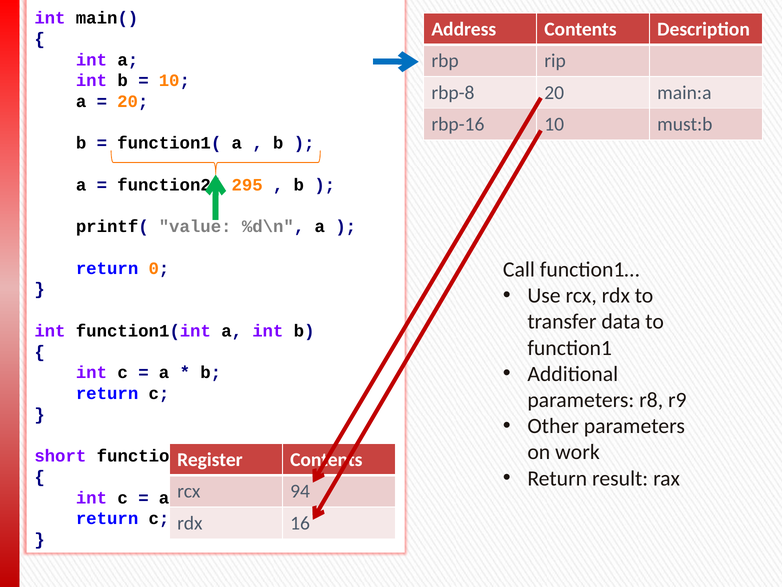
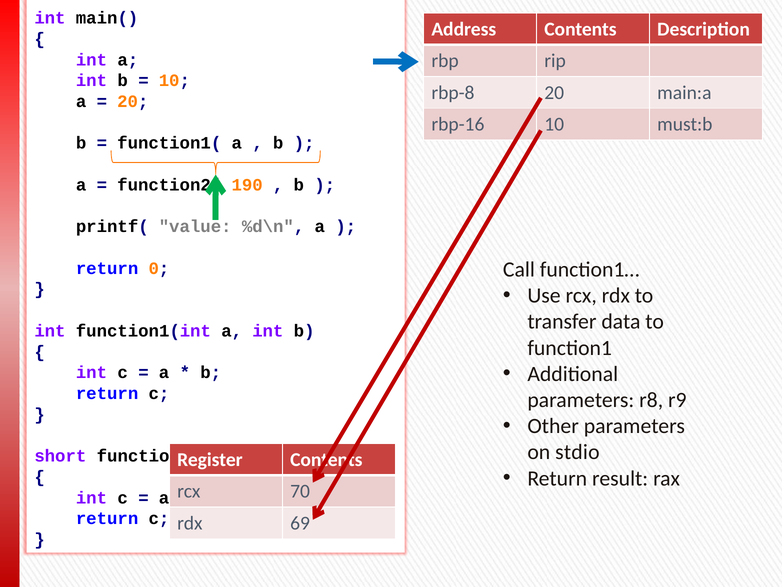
295: 295 -> 190
work: work -> stdio
94: 94 -> 70
16: 16 -> 69
